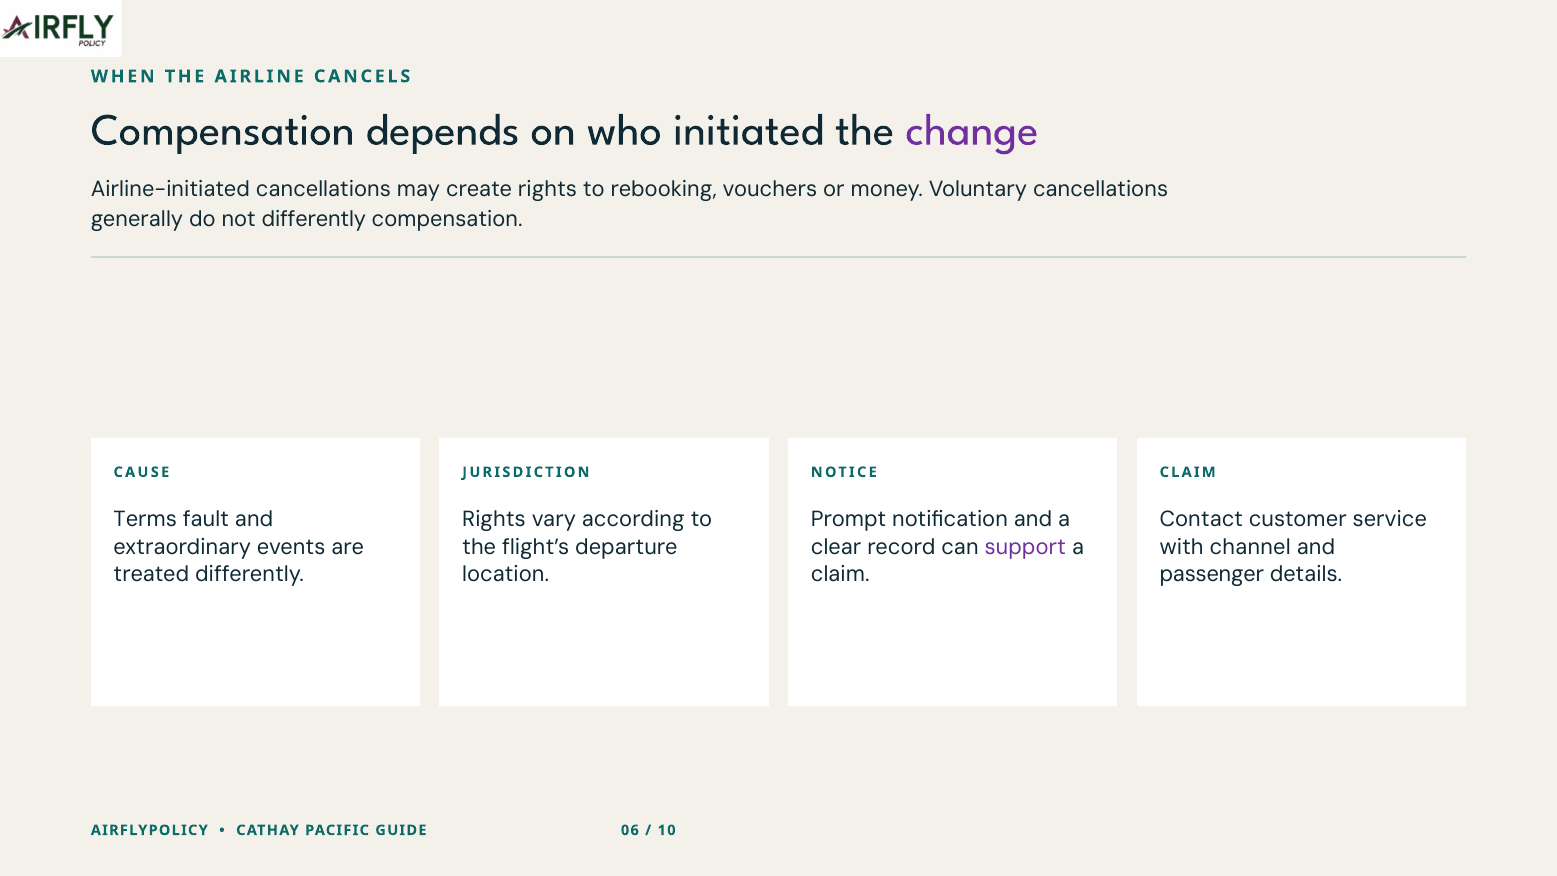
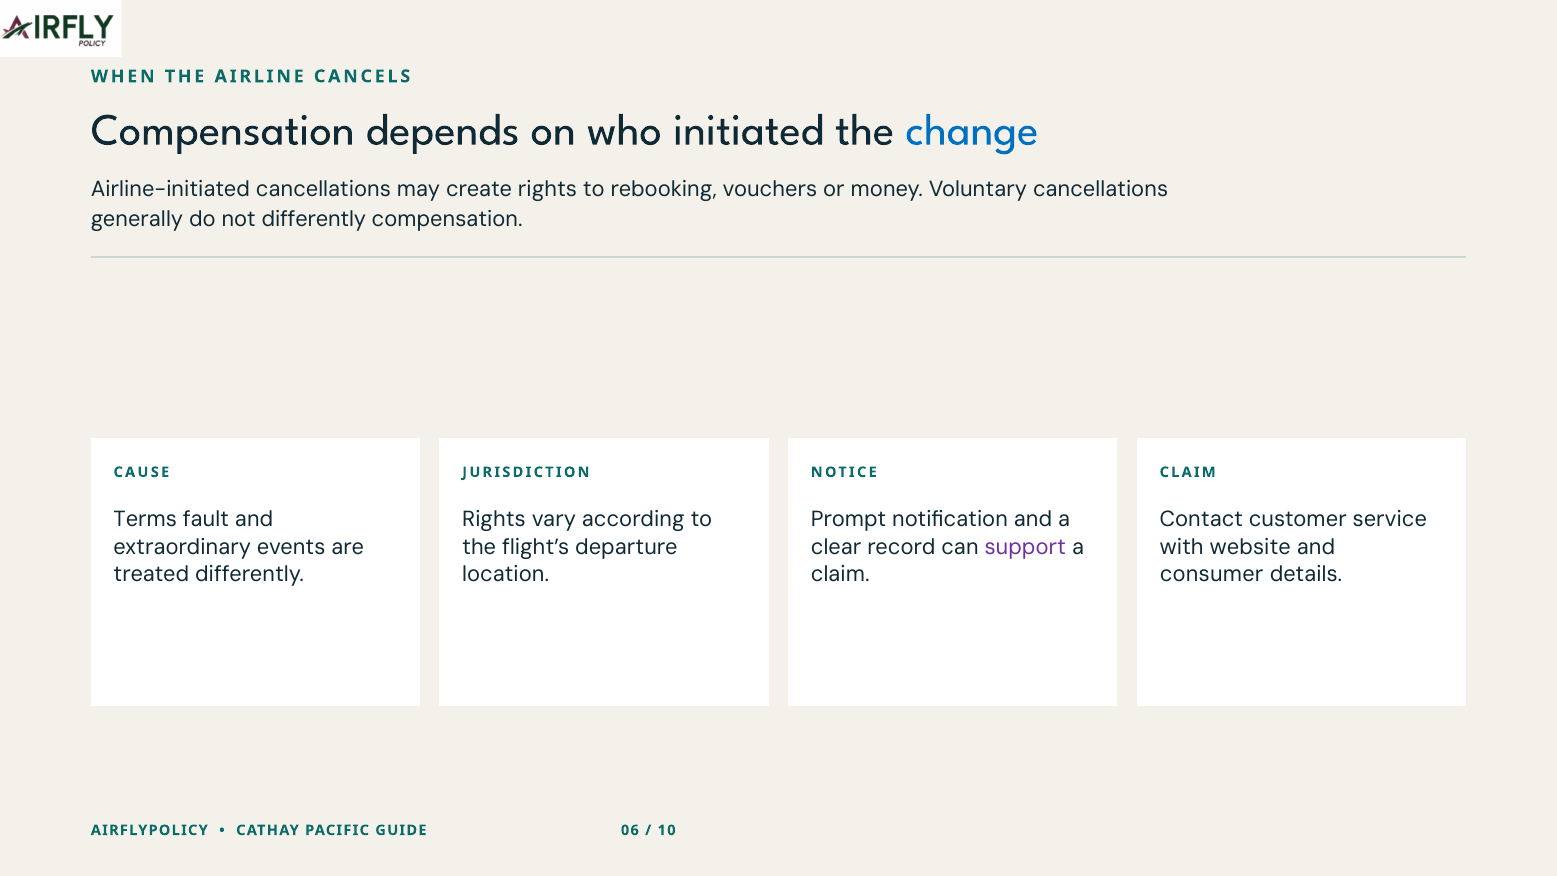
change colour: purple -> blue
channel: channel -> website
passenger: passenger -> consumer
